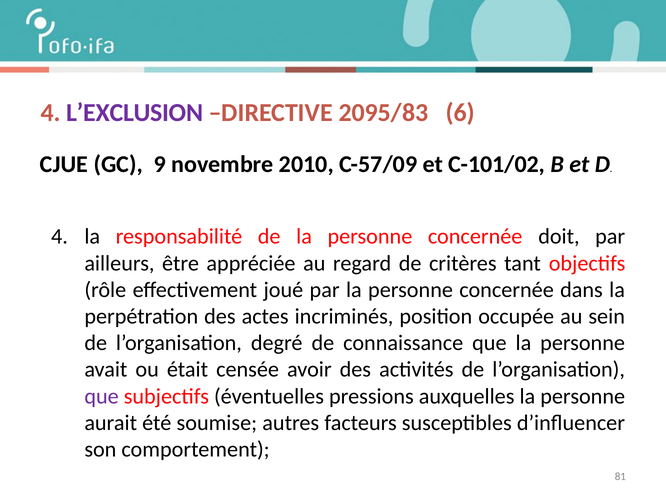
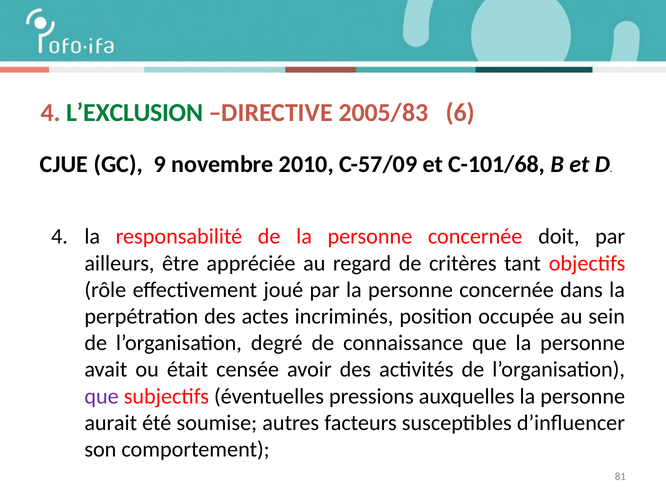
L’EXCLUSION colour: purple -> green
2095/83: 2095/83 -> 2005/83
C-101/02: C-101/02 -> C-101/68
